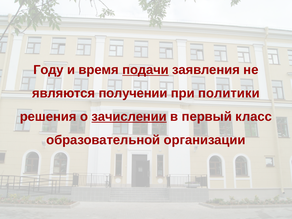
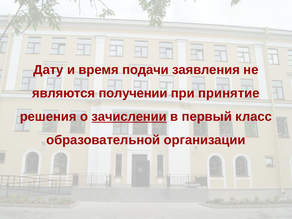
Году: Году -> Дату
подачи underline: present -> none
политики: политики -> принятие
